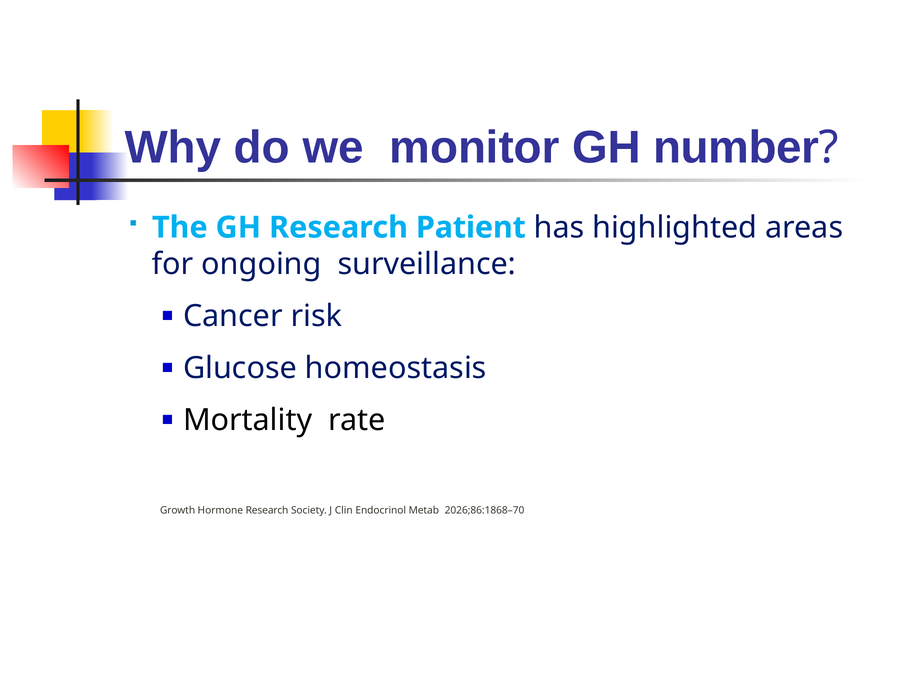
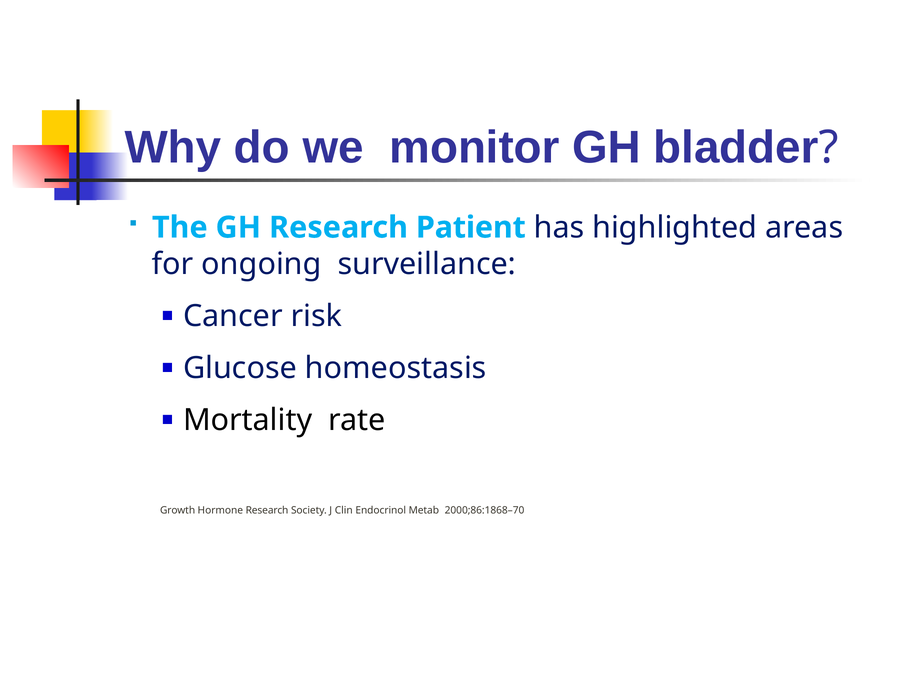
number: number -> bladder
2026;86:1868–70: 2026;86:1868–70 -> 2000;86:1868–70
